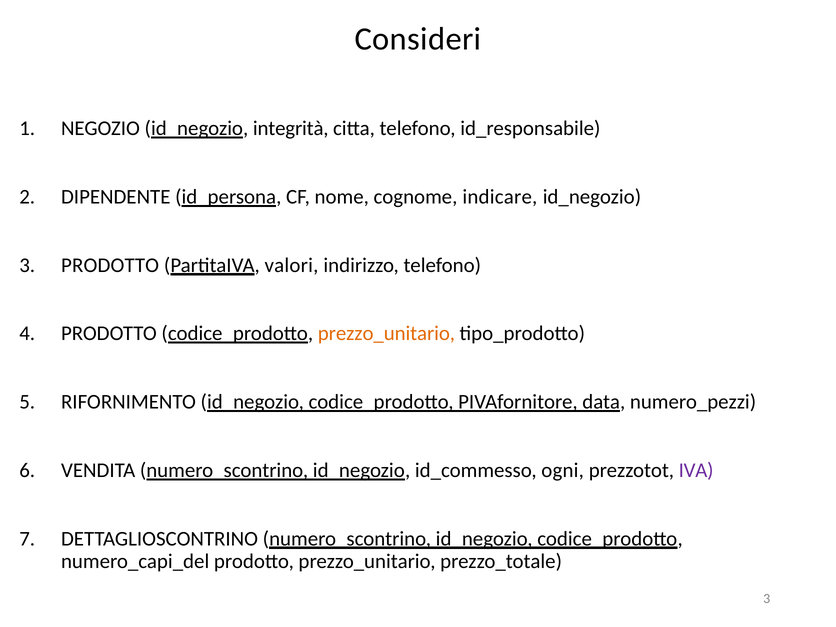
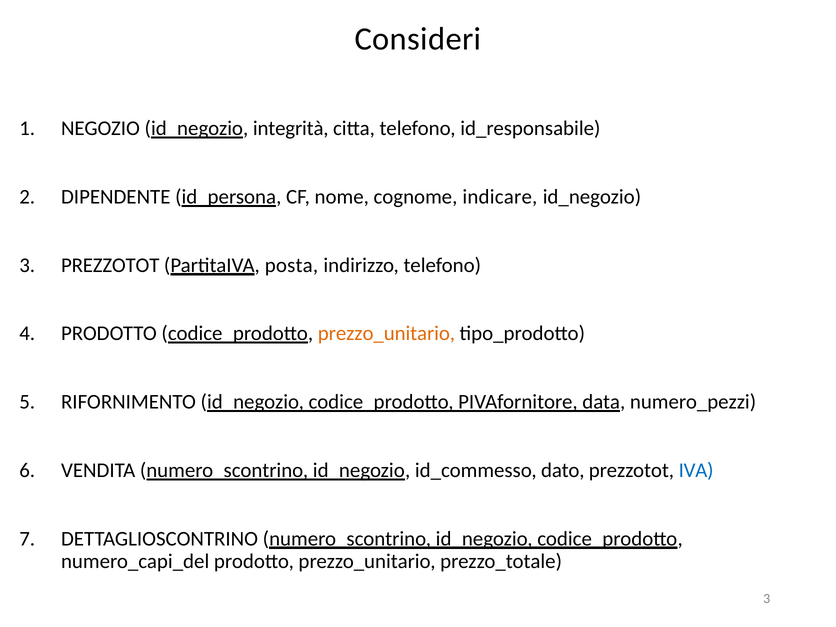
3 PRODOTTO: PRODOTTO -> PREZZOTOT
valori: valori -> posta
ogni: ogni -> dato
IVA colour: purple -> blue
